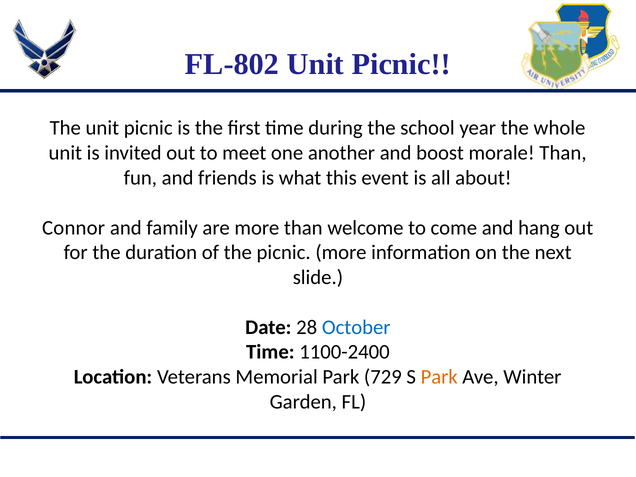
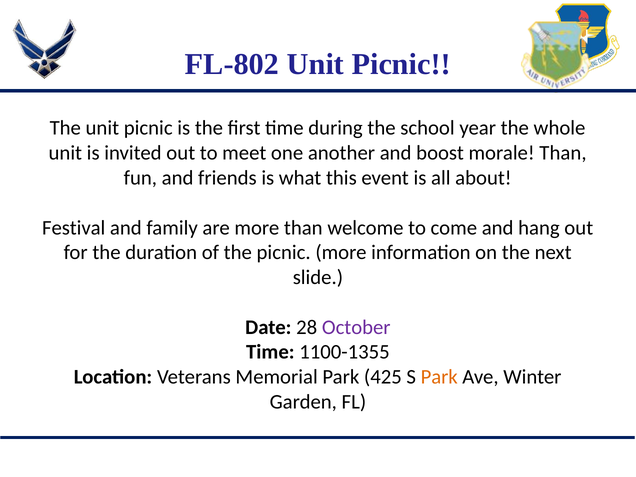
Connor: Connor -> Festival
October colour: blue -> purple
1100-2400: 1100-2400 -> 1100-1355
729: 729 -> 425
